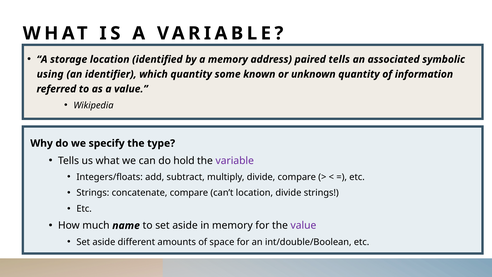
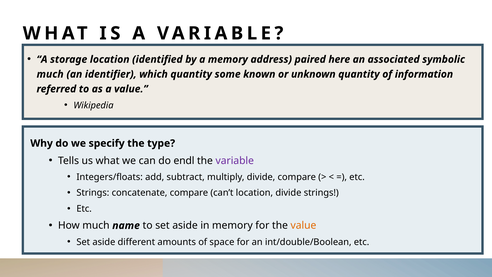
paired tells: tells -> here
using at (50, 74): using -> much
hold: hold -> endl
value at (303, 225) colour: purple -> orange
